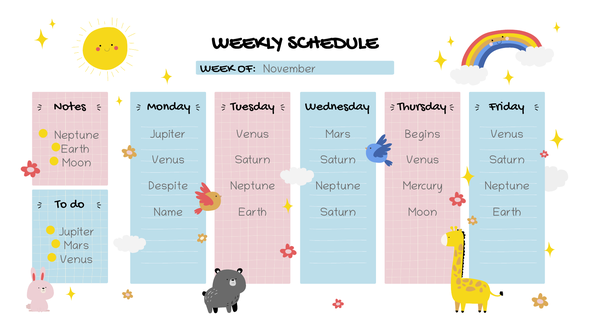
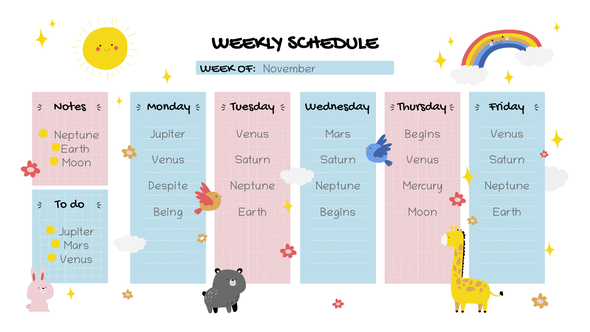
Name: Name -> Being
Saturn at (338, 212): Saturn -> Begins
